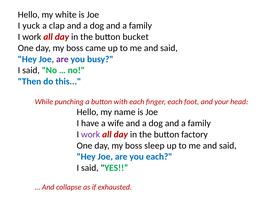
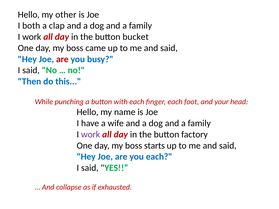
white: white -> other
yuck: yuck -> both
are at (62, 59) colour: purple -> red
sleep: sleep -> starts
